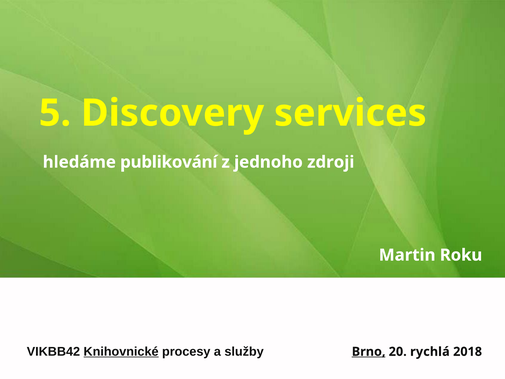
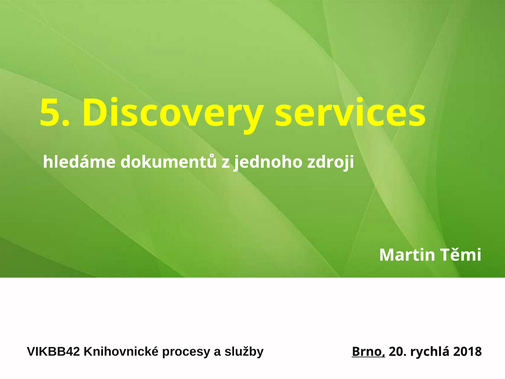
publikování: publikování -> dokumentů
Roku: Roku -> Těmi
Knihovnické underline: present -> none
